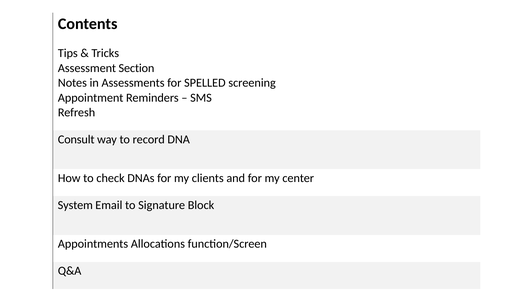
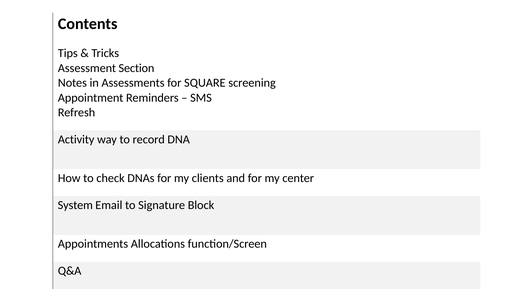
SPELLED: SPELLED -> SQUARE
Consult: Consult -> Activity
